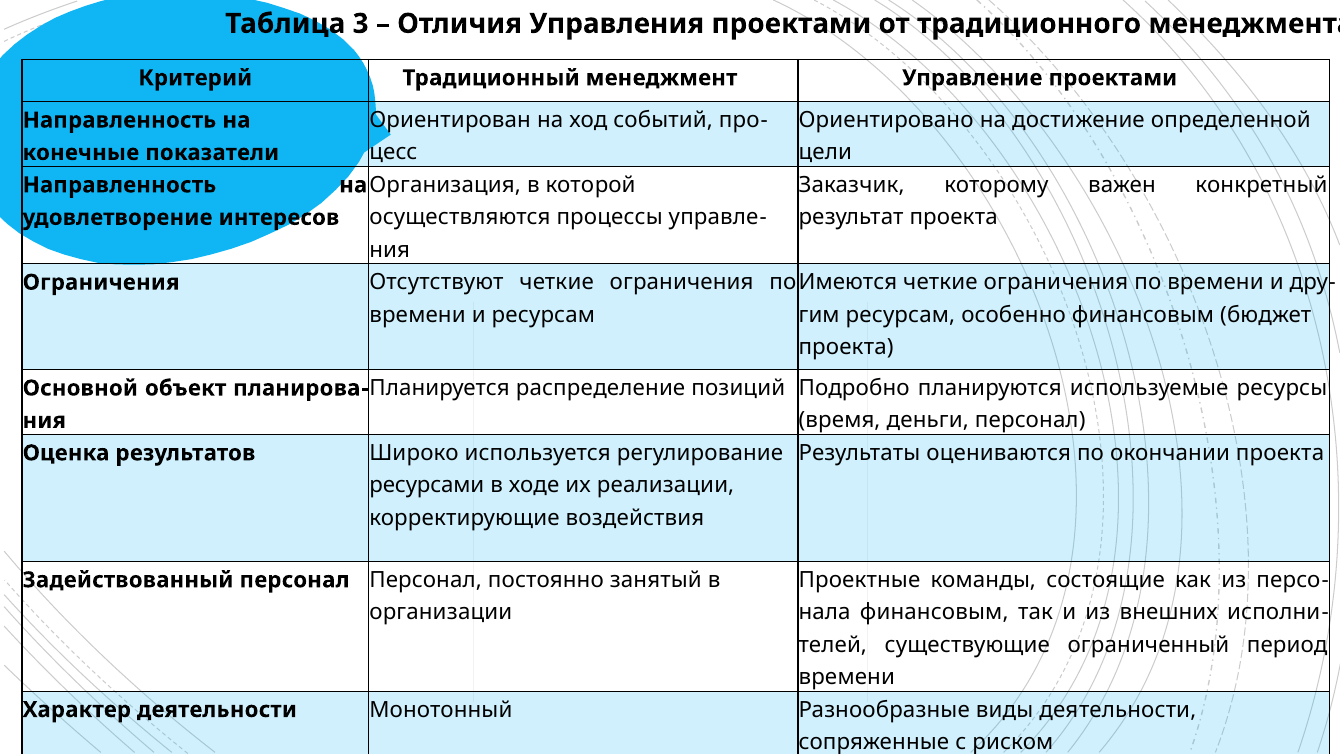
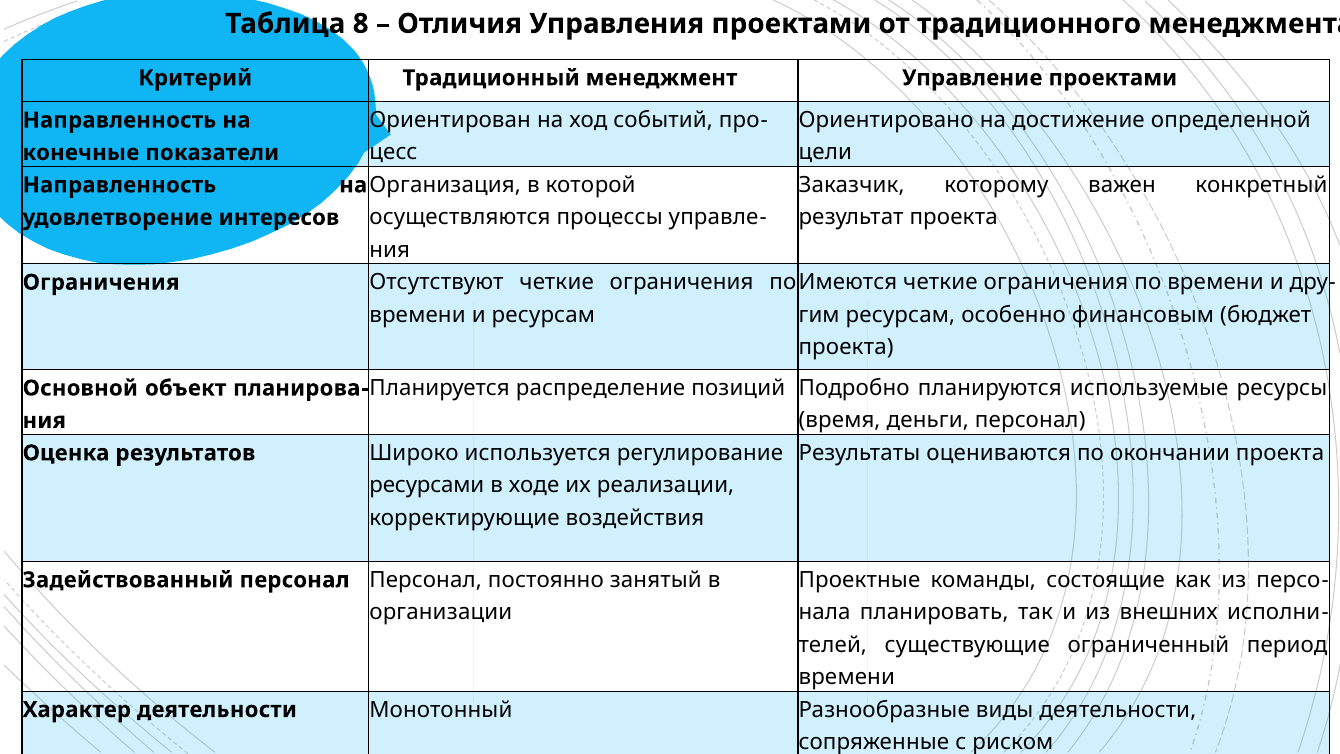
3: 3 -> 8
финансовым at (934, 612): финансовым -> планировать
